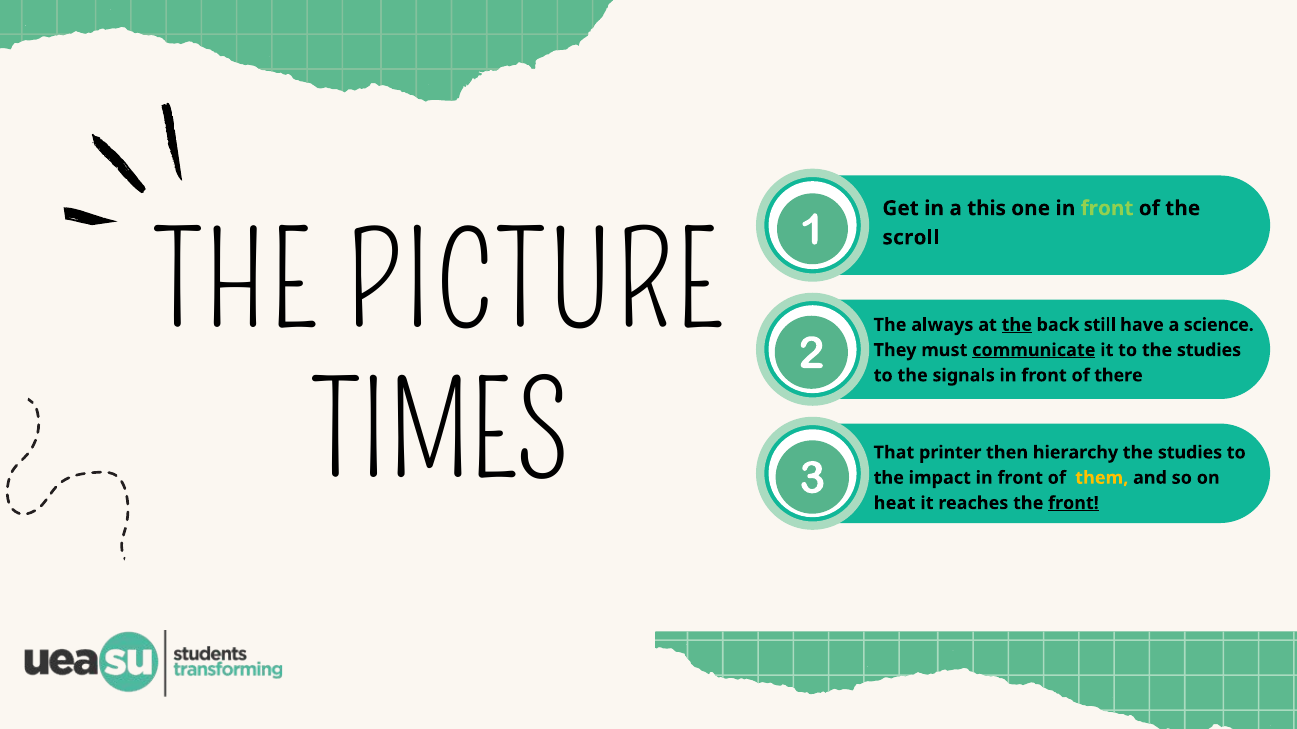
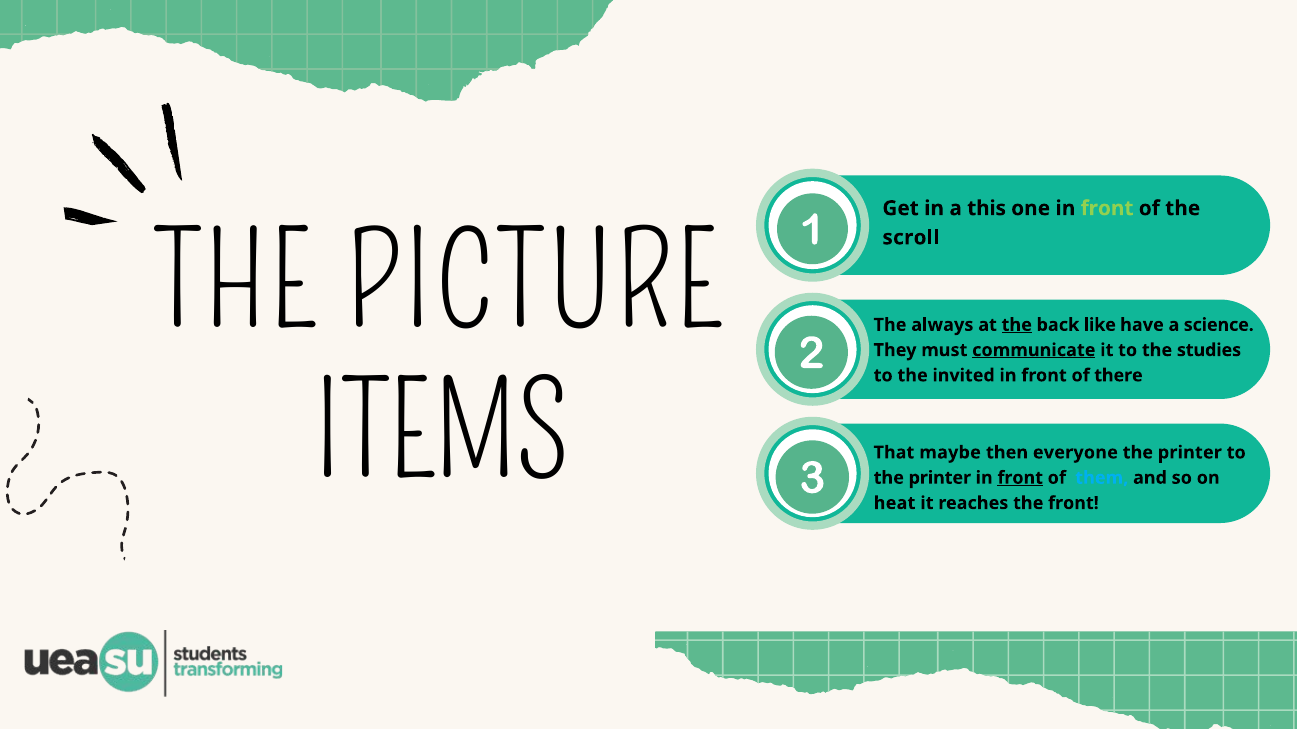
still: still -> like
signals: signals -> invited
TIMES: TIMES -> ITEMS
printer: printer -> maybe
hierarchy: hierarchy -> everyone
studies at (1190, 453): studies -> printer
impact at (940, 478): impact -> printer
front at (1020, 478) underline: none -> present
them colour: yellow -> light blue
front at (1073, 503) underline: present -> none
